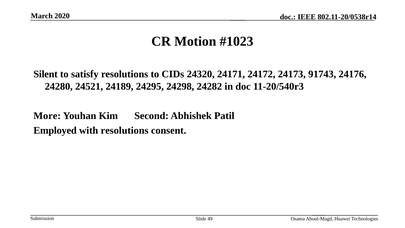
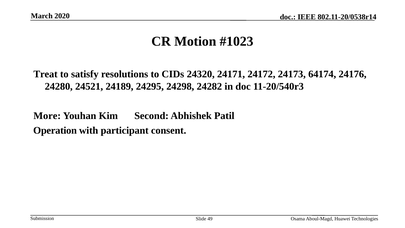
Silent: Silent -> Treat
91743: 91743 -> 64174
Employed: Employed -> Operation
with resolutions: resolutions -> participant
